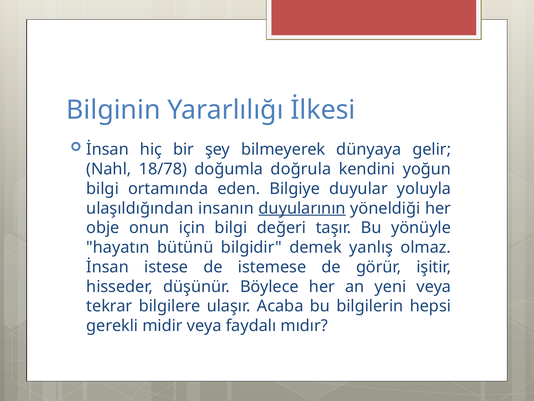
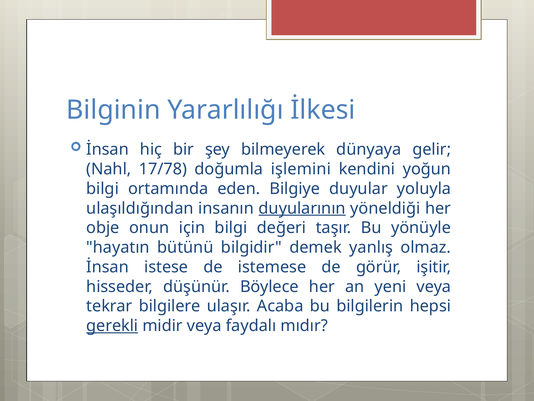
18/78: 18/78 -> 17/78
doğrula: doğrula -> işlemini
gerekli underline: none -> present
